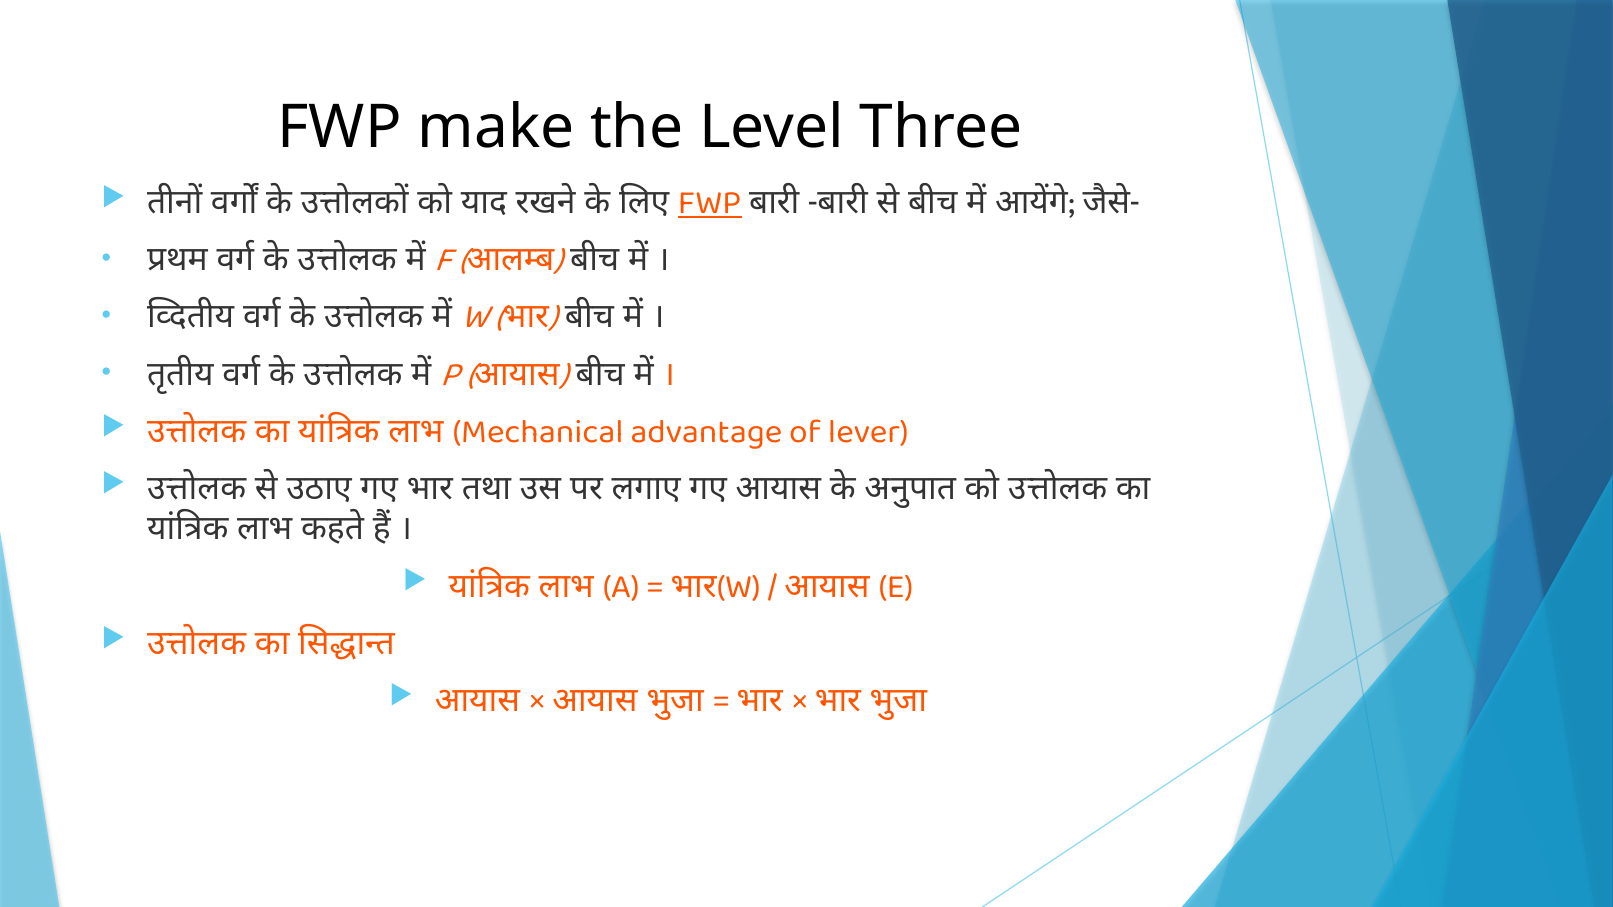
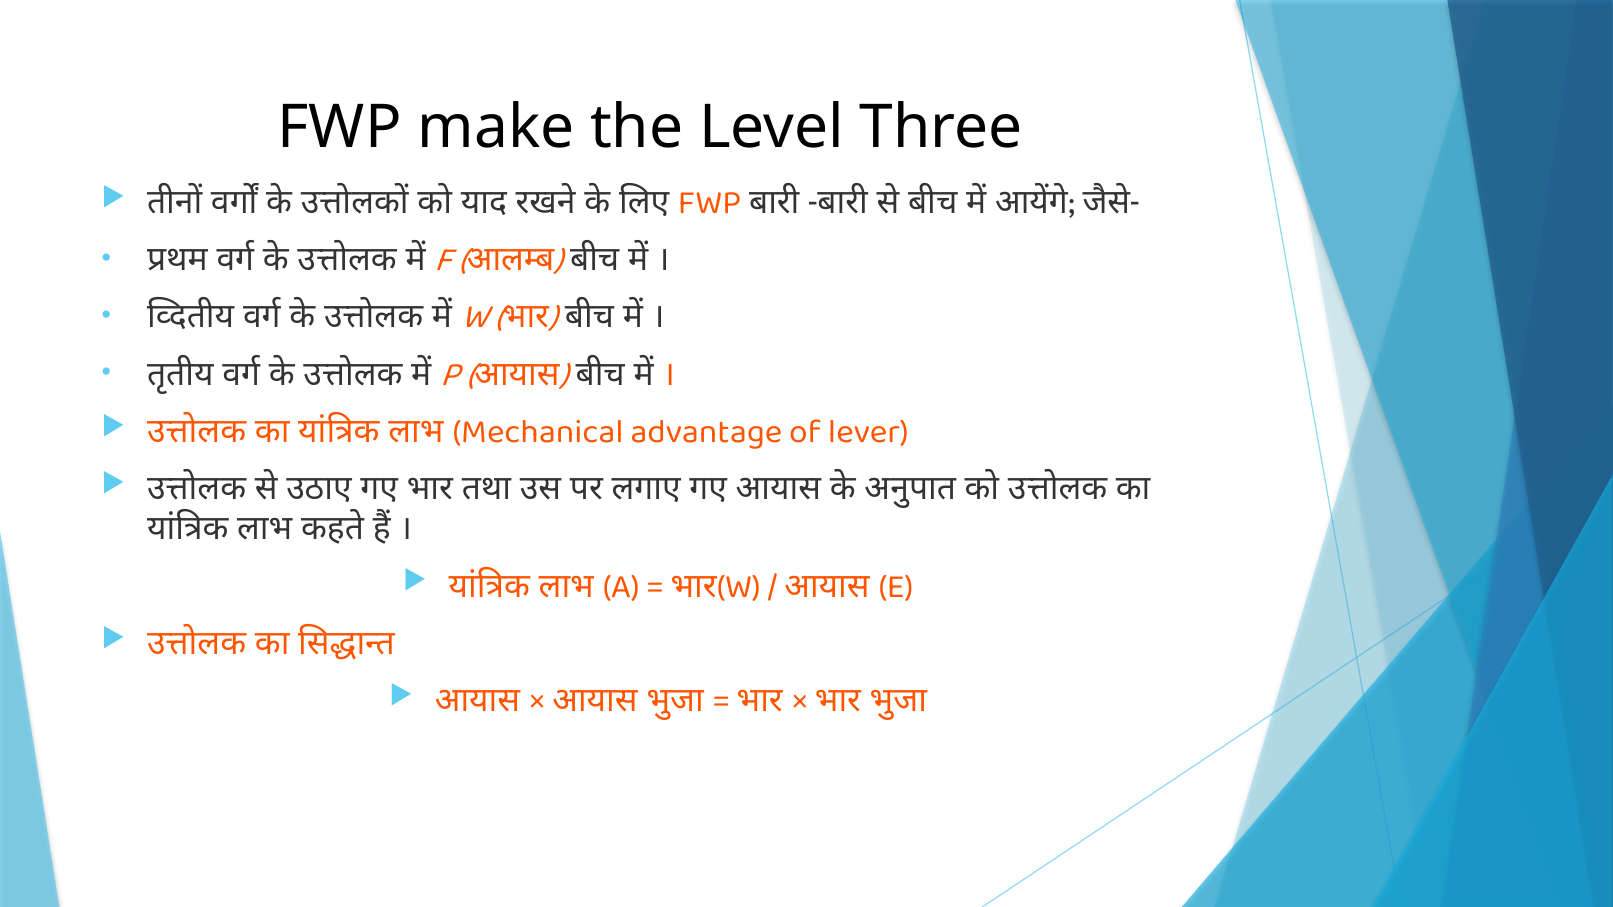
FWP at (710, 203) underline: present -> none
